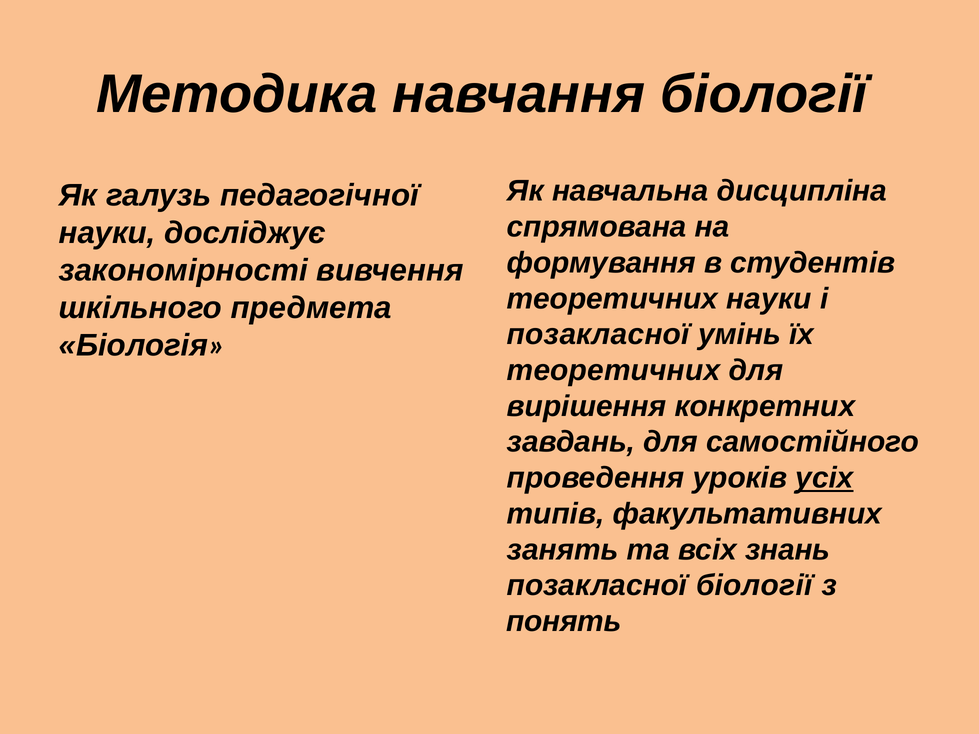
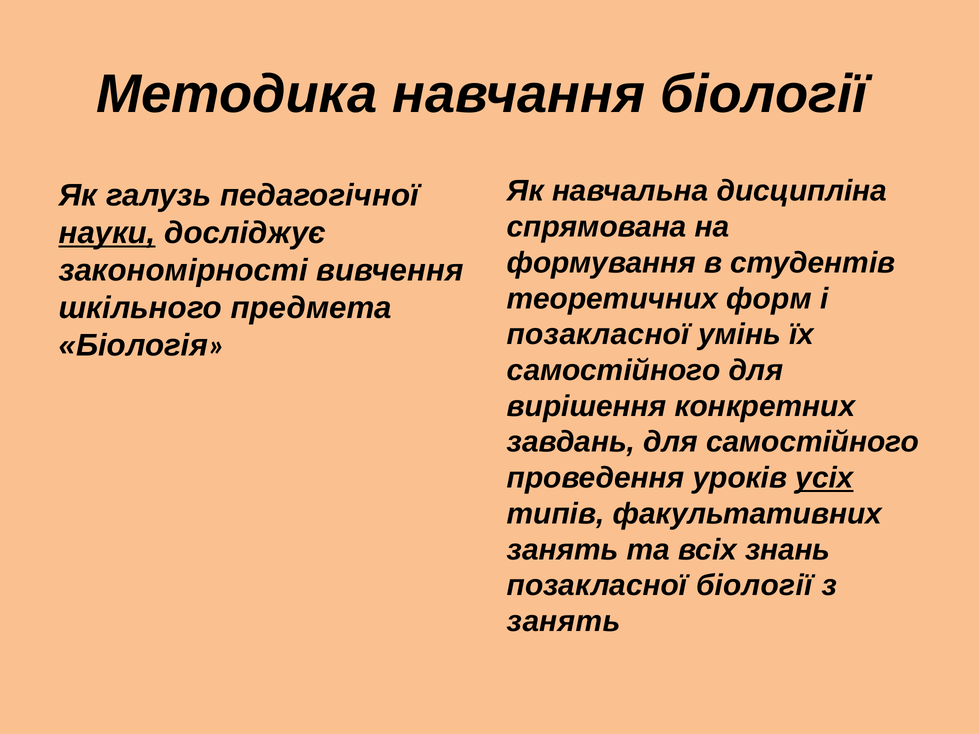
науки at (107, 233) underline: none -> present
теоретичних науки: науки -> форм
теоретичних at (614, 371): теоретичних -> самостійного
понять at (564, 622): понять -> занять
